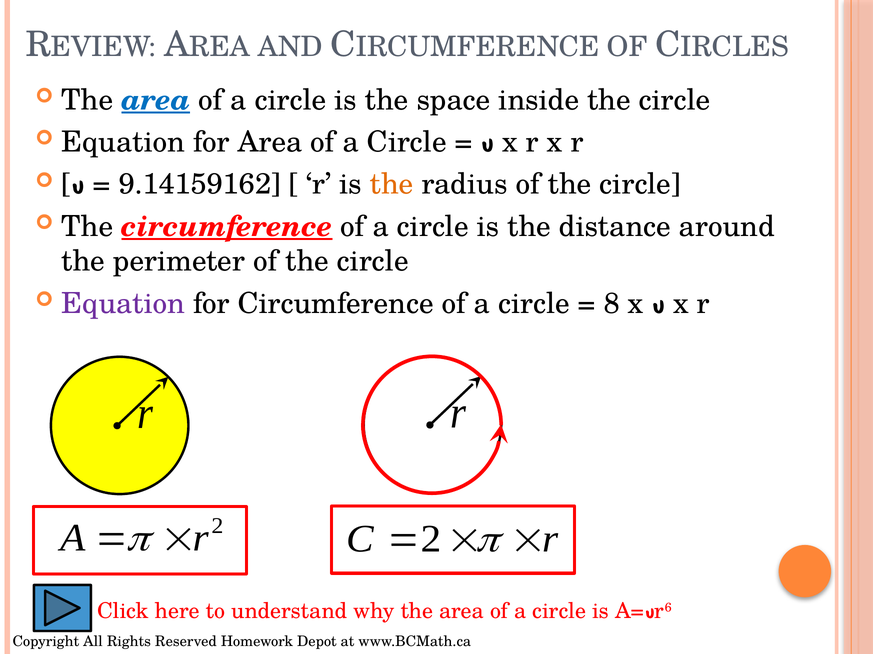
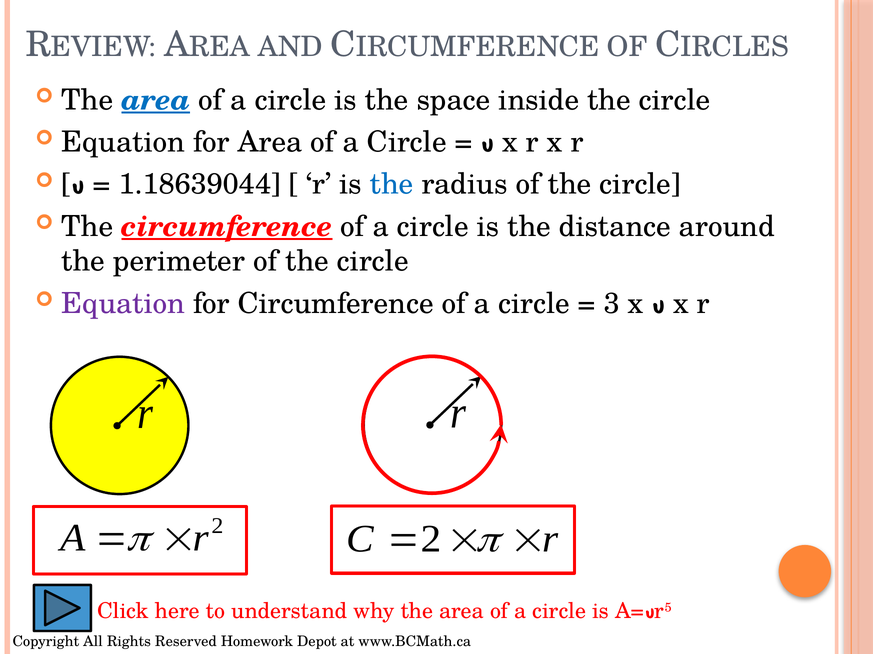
9.14159162: 9.14159162 -> 1.18639044
the at (392, 185) colour: orange -> blue
8: 8 -> 3
6: 6 -> 5
